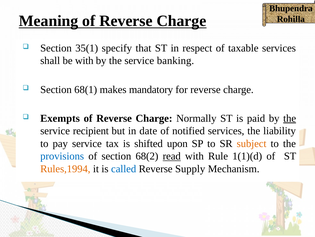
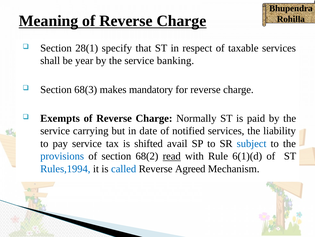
35(1: 35(1 -> 28(1
be with: with -> year
68(1: 68(1 -> 68(3
the at (290, 118) underline: present -> none
recipient: recipient -> carrying
upon: upon -> avail
subject colour: orange -> blue
1(1)(d: 1(1)(d -> 6(1)(d
Rules,1994 colour: orange -> blue
Supply: Supply -> Agreed
